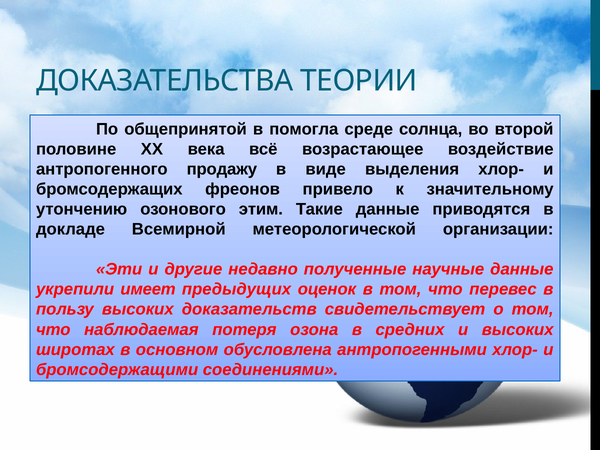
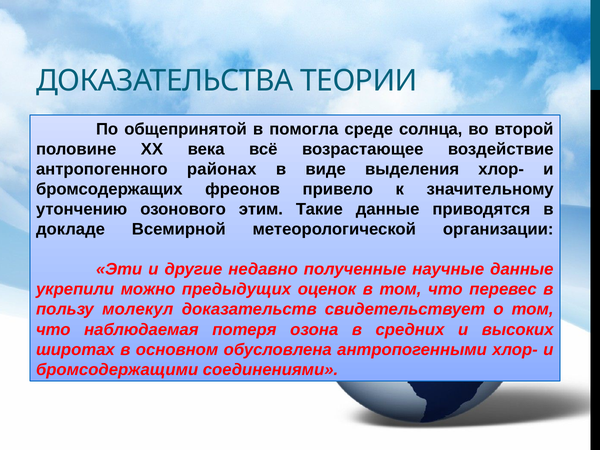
продажу: продажу -> районах
имеет: имеет -> можно
пользу высоких: высоких -> молекул
